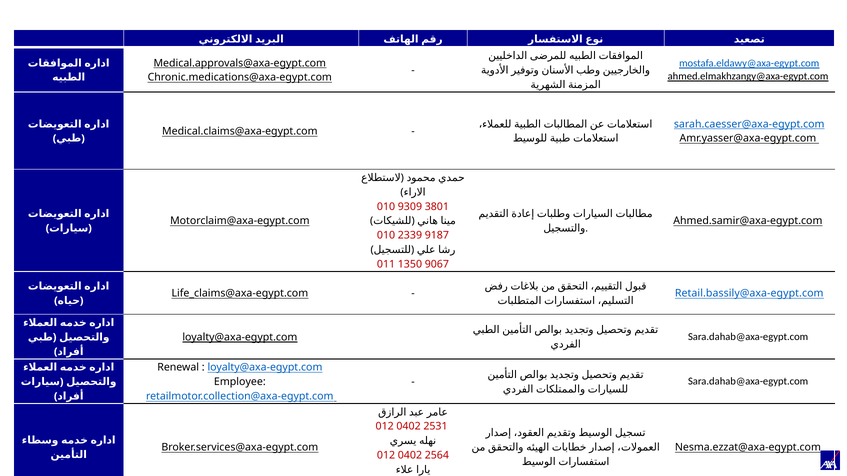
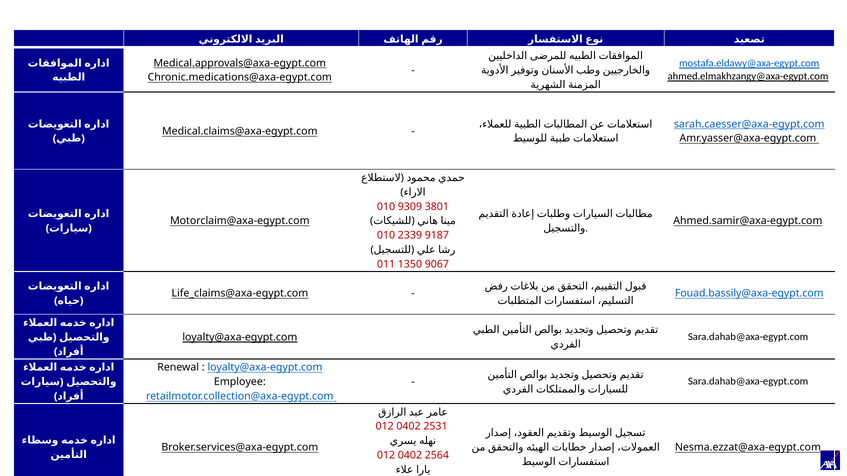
Retail.bassily@axa-egypt.com: Retail.bassily@axa-egypt.com -> Fouad.bassily@axa-egypt.com
